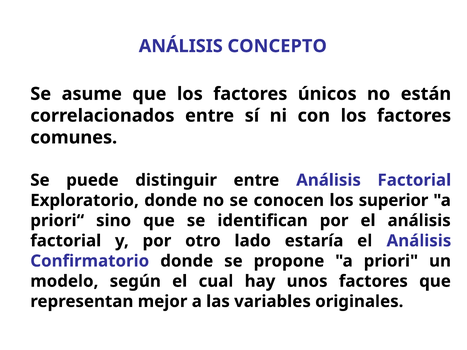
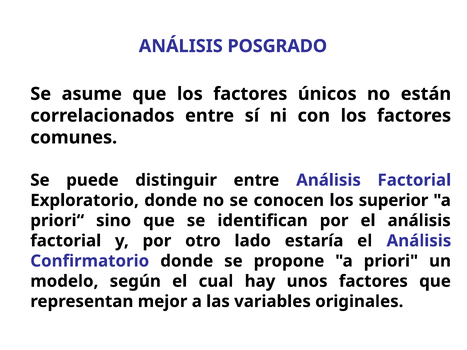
CONCEPTO: CONCEPTO -> POSGRADO
